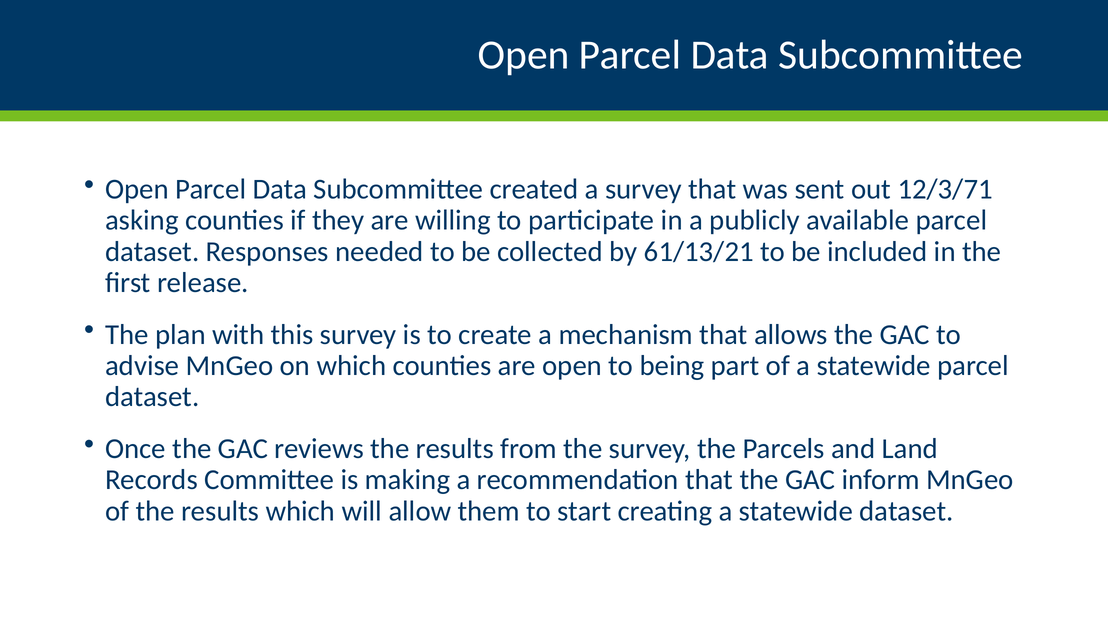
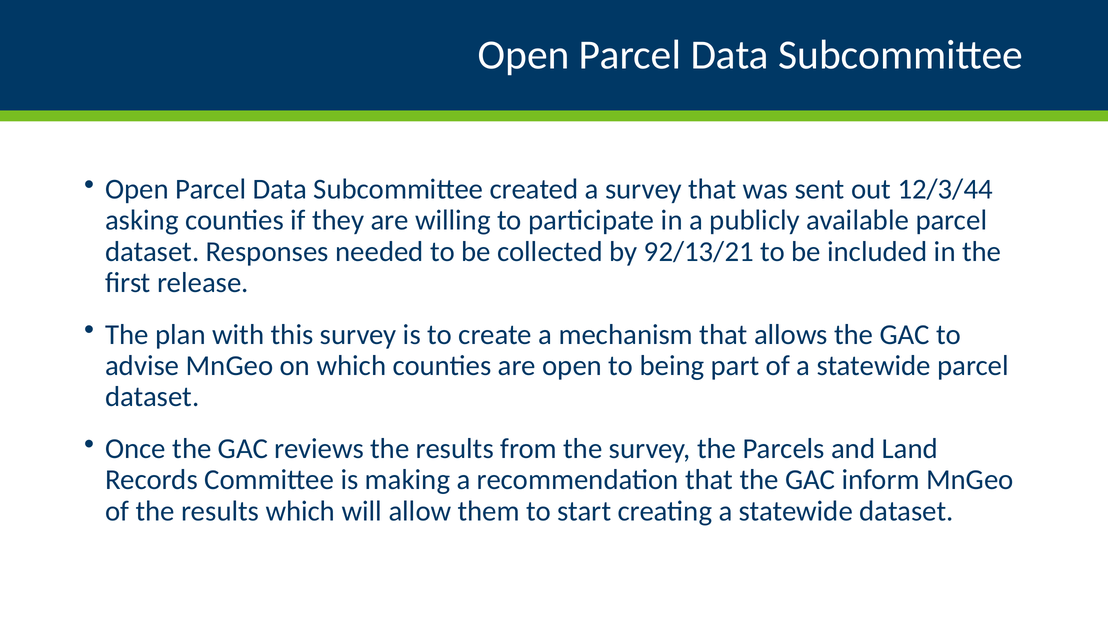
12/3/71: 12/3/71 -> 12/3/44
61/13/21: 61/13/21 -> 92/13/21
